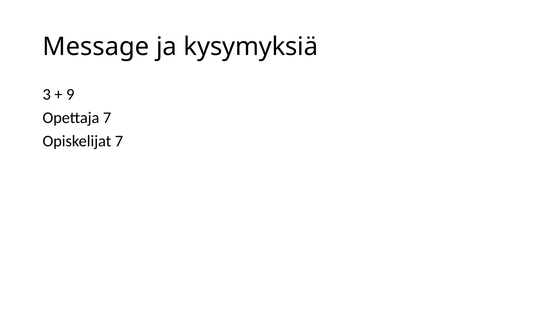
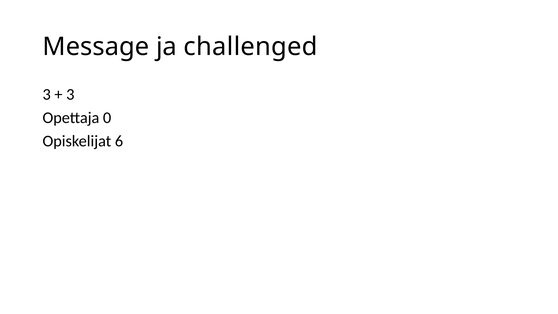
kysymyksiä: kysymyksiä -> challenged
9 at (70, 94): 9 -> 3
Opettaja 7: 7 -> 0
Opiskelijat 7: 7 -> 6
